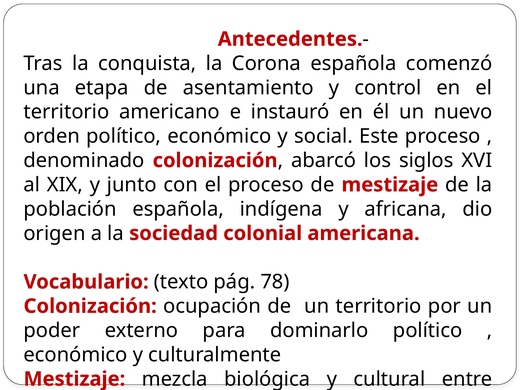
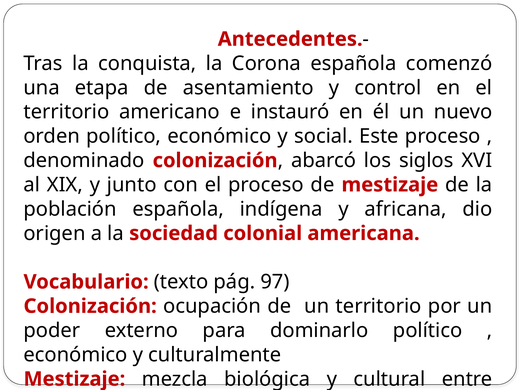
78: 78 -> 97
